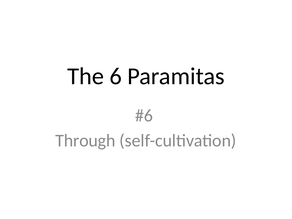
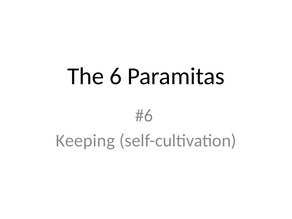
Through: Through -> Keeping
